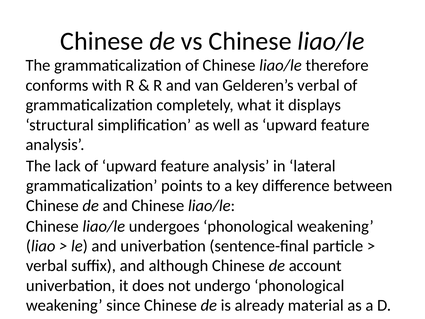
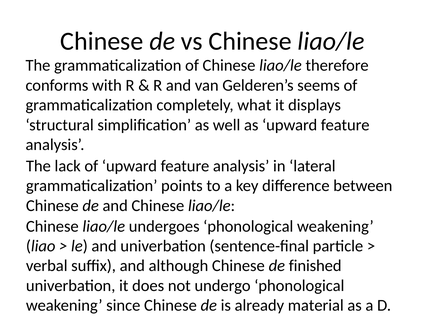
Gelderen’s verbal: verbal -> seems
account: account -> finished
